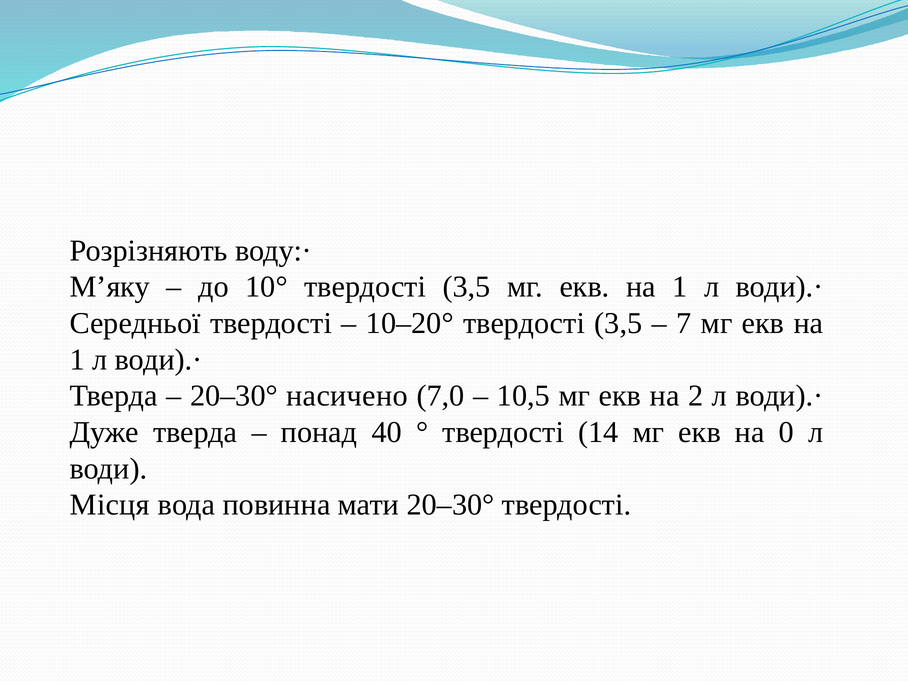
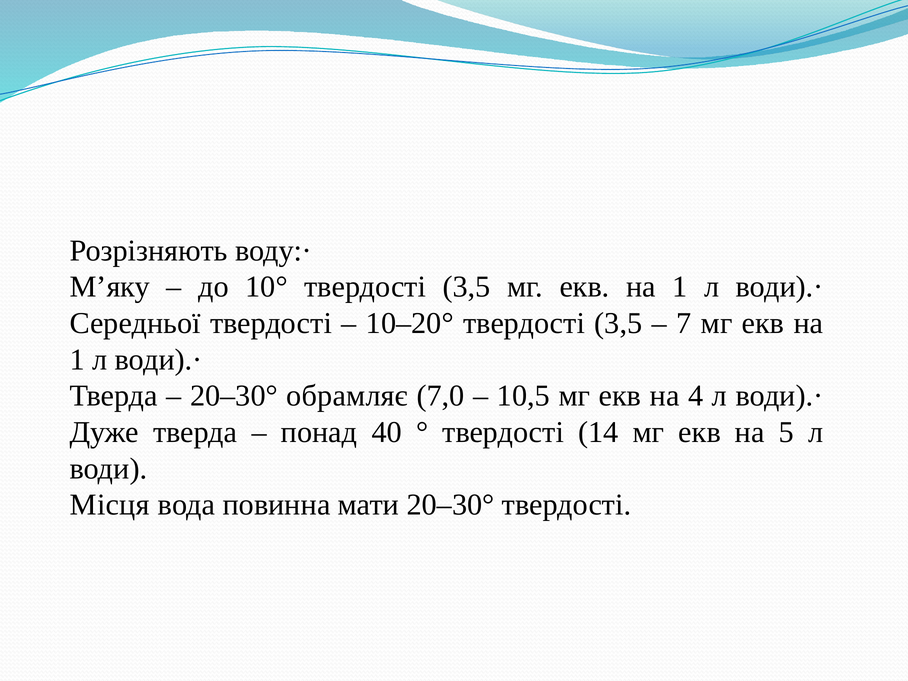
насичено: насичено -> обрамляє
2: 2 -> 4
0: 0 -> 5
